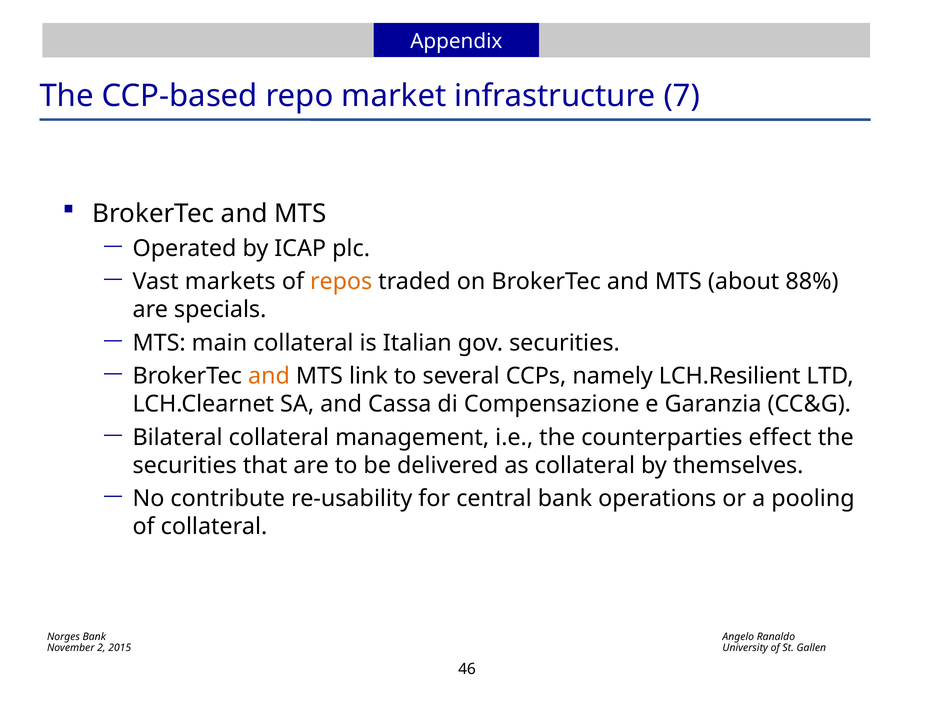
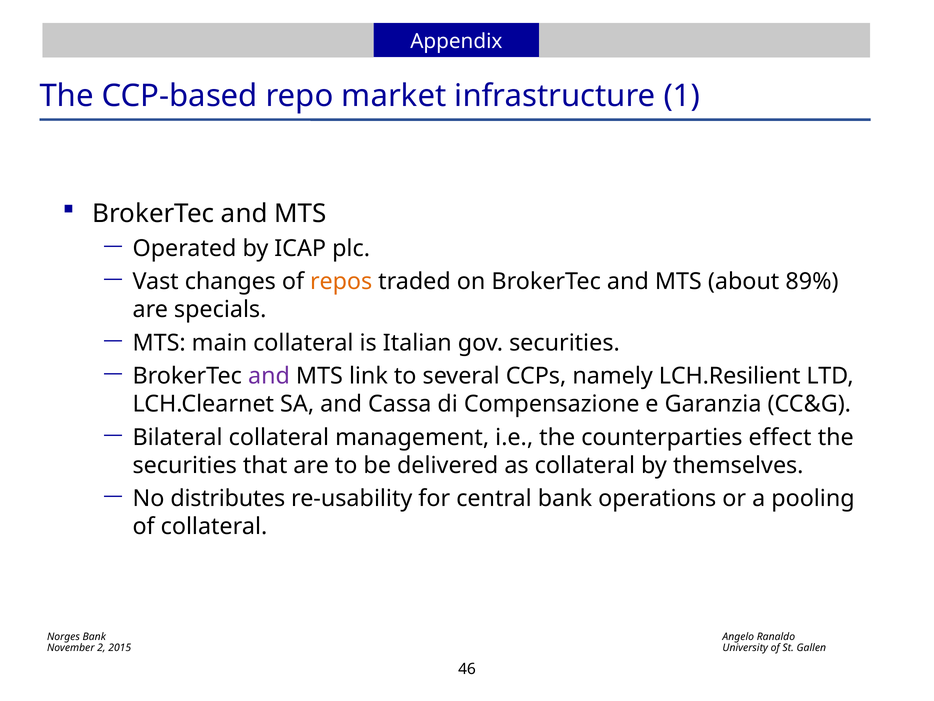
7: 7 -> 1
markets: markets -> changes
88%: 88% -> 89%
and at (269, 376) colour: orange -> purple
contribute: contribute -> distributes
